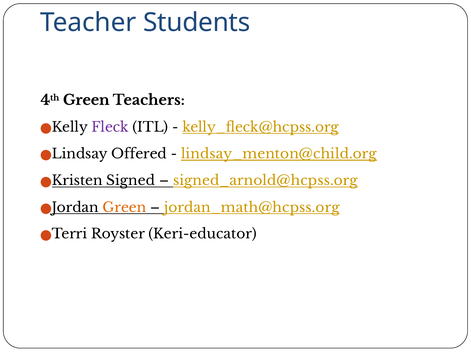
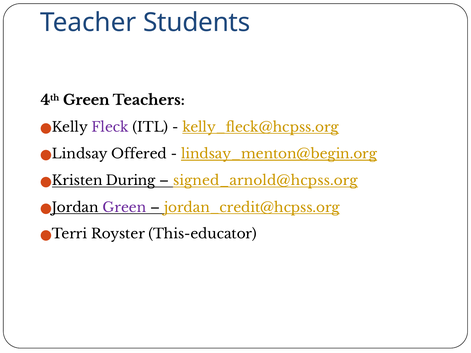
lindsay_menton@child.org: lindsay_menton@child.org -> lindsay_menton@begin.org
Signed: Signed -> During
Green at (124, 208) colour: orange -> purple
jordan_math@hcpss.org: jordan_math@hcpss.org -> jordan_credit@hcpss.org
Keri-educator: Keri-educator -> This-educator
